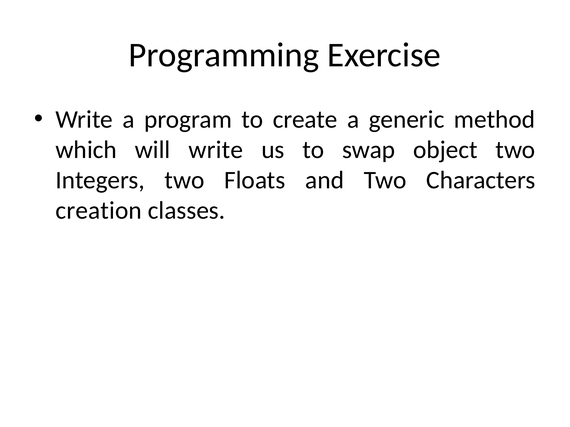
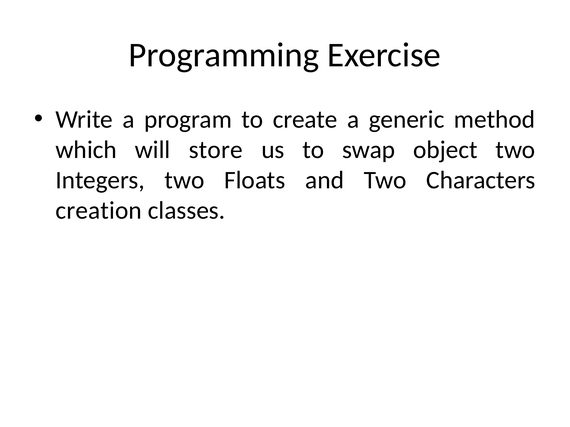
will write: write -> store
